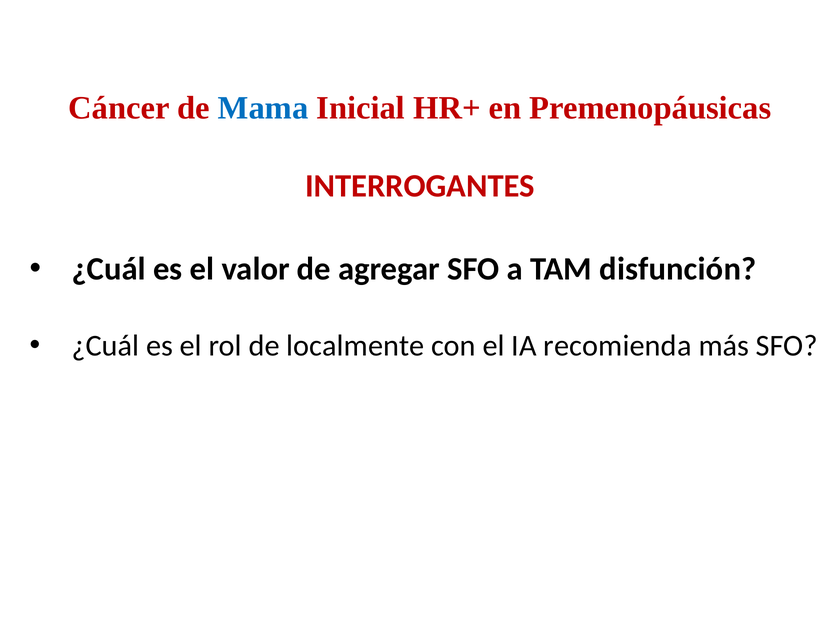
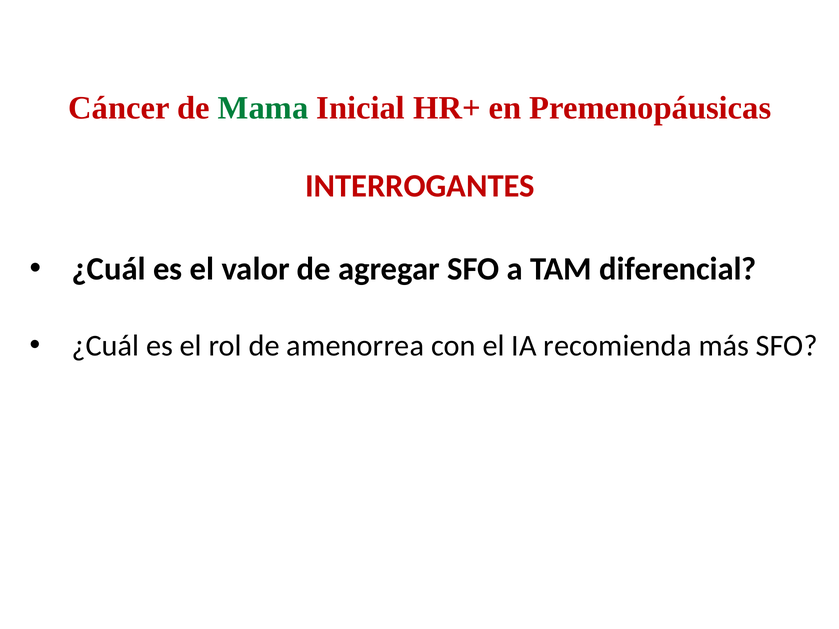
Mama colour: blue -> green
disfunción: disfunción -> diferencial
localmente: localmente -> amenorrea
